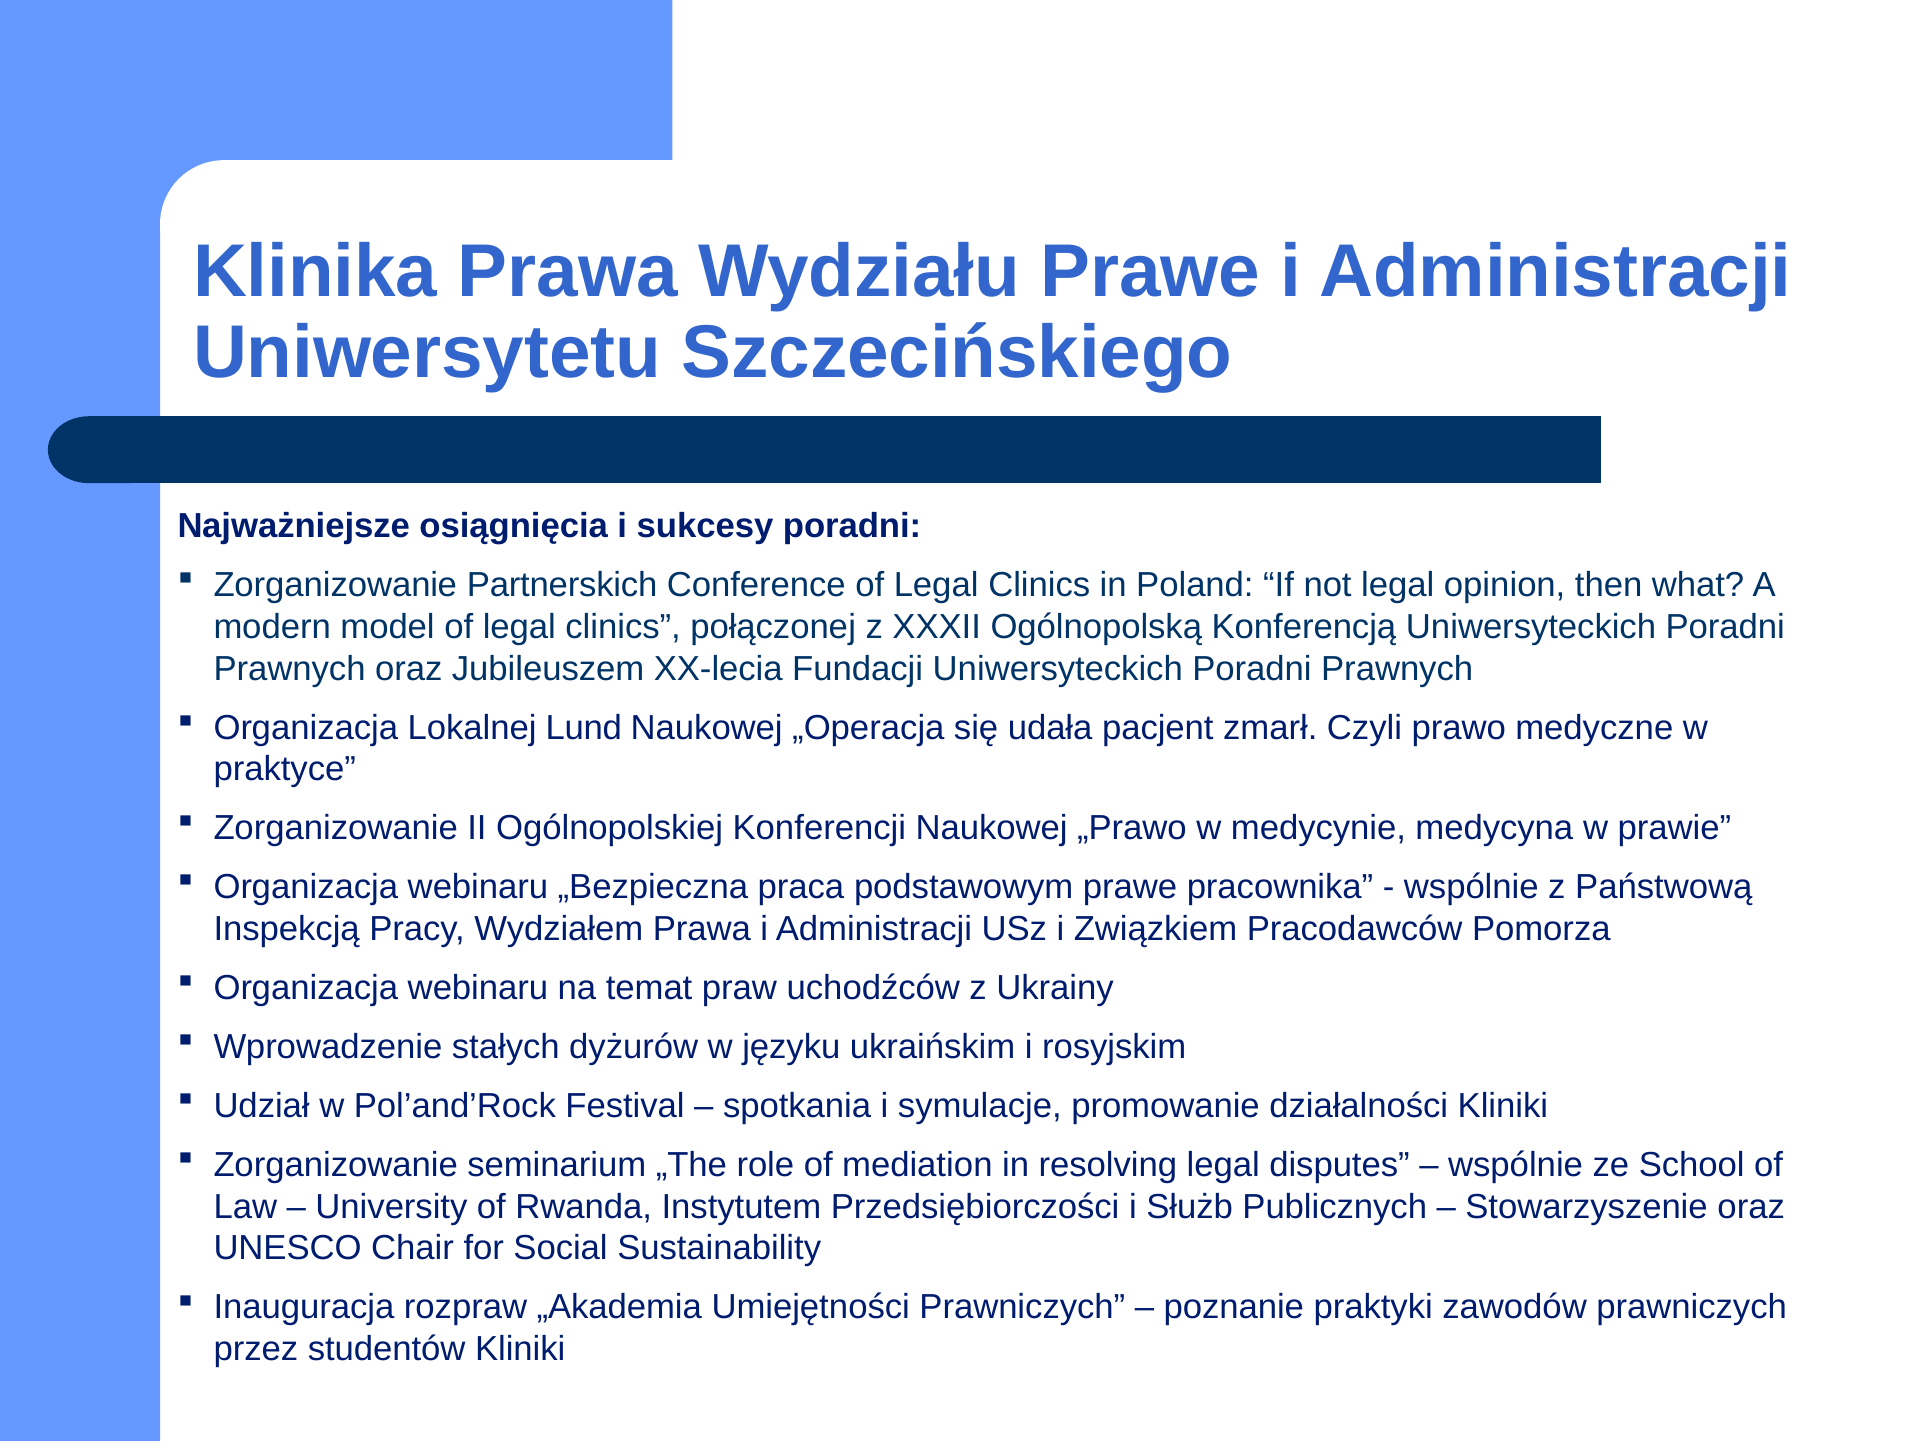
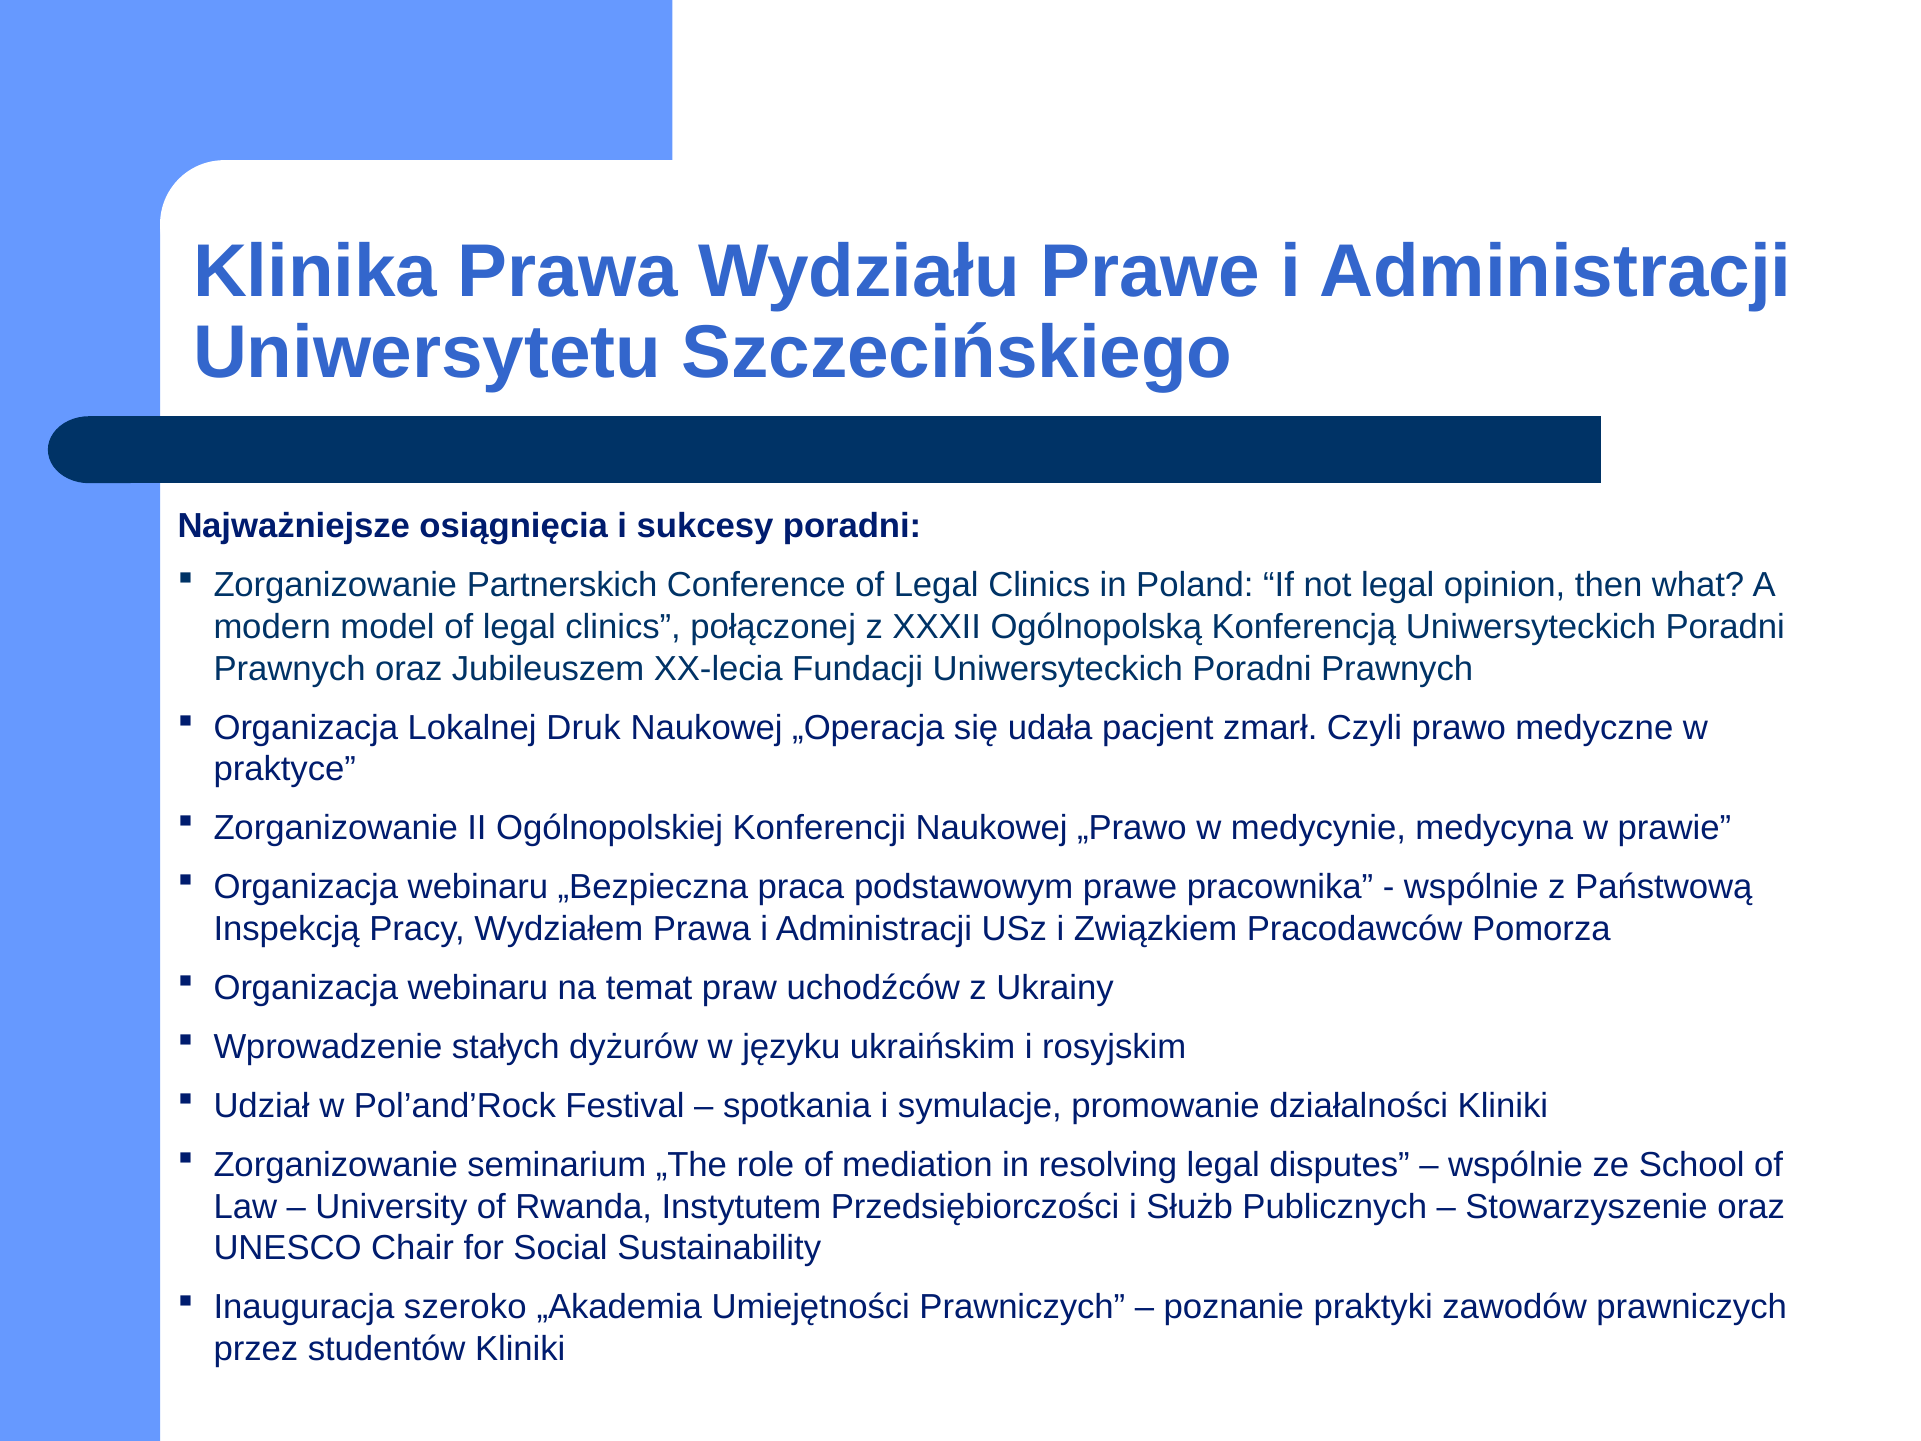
Lund: Lund -> Druk
rozpraw: rozpraw -> szeroko
